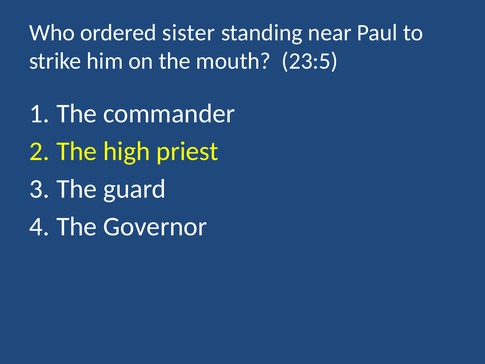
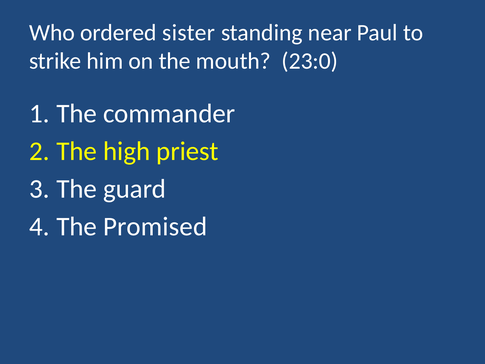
23:5: 23:5 -> 23:0
Governor: Governor -> Promised
